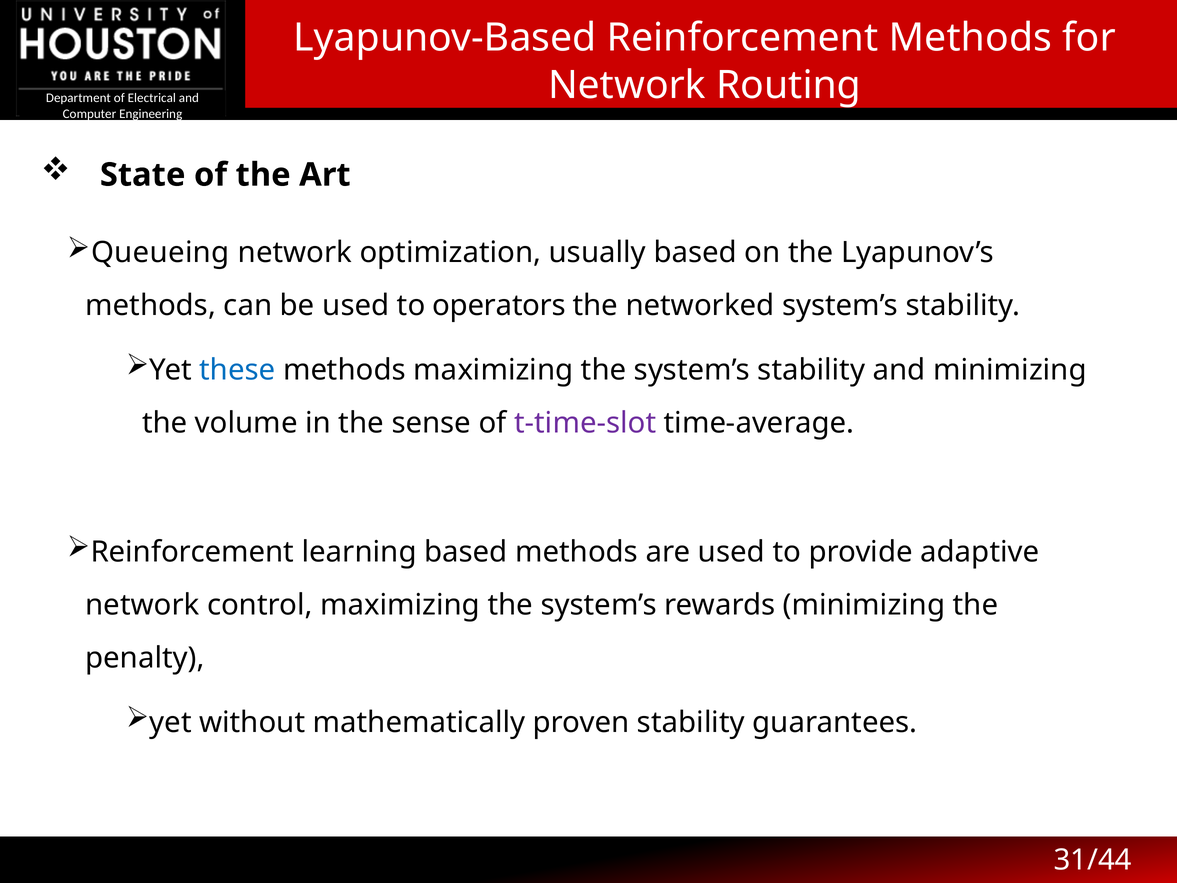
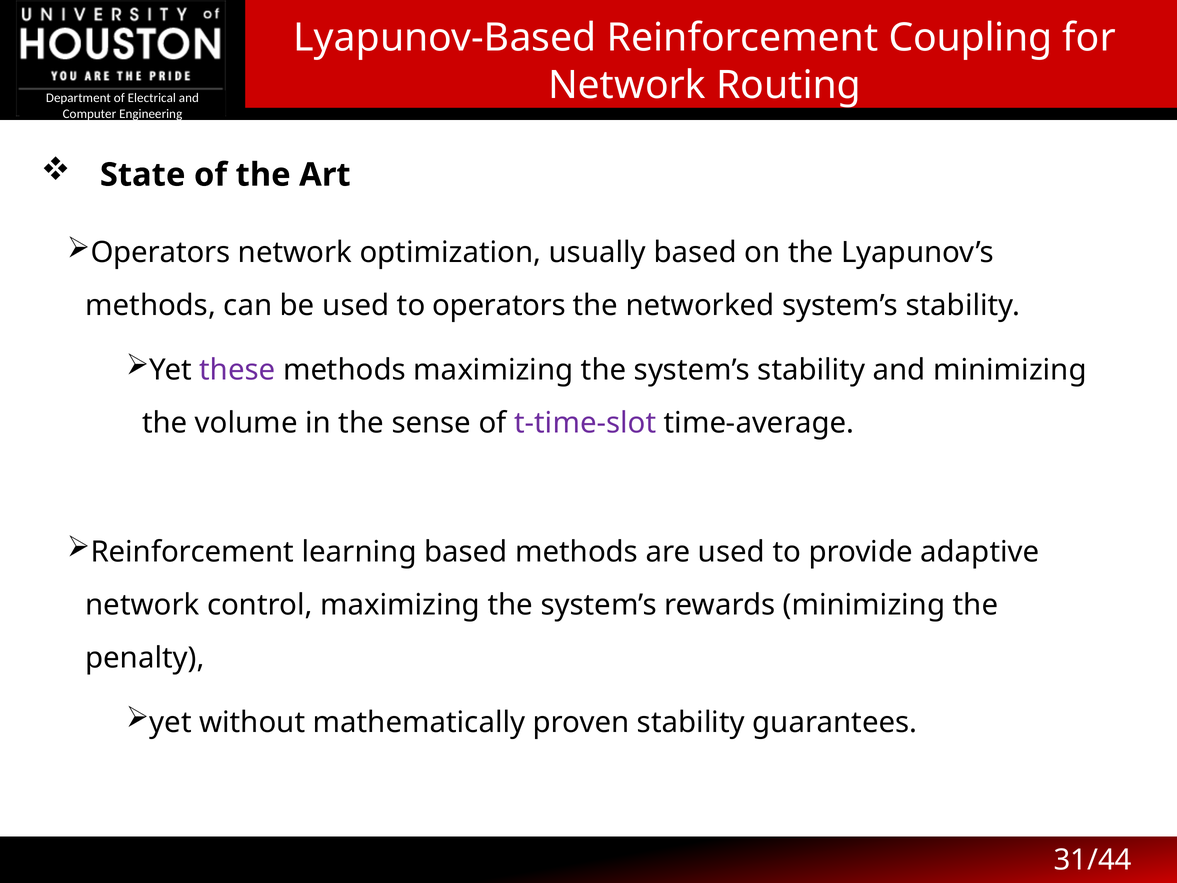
Reinforcement Methods: Methods -> Coupling
Queueing at (160, 253): Queueing -> Operators
these colour: blue -> purple
